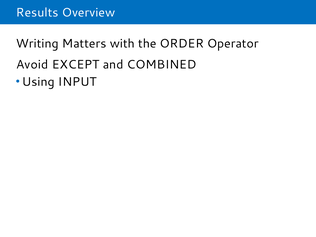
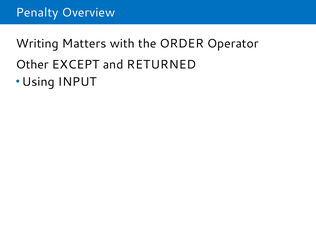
Results: Results -> Penalty
Avoid: Avoid -> Other
COMBINED: COMBINED -> RETURNED
